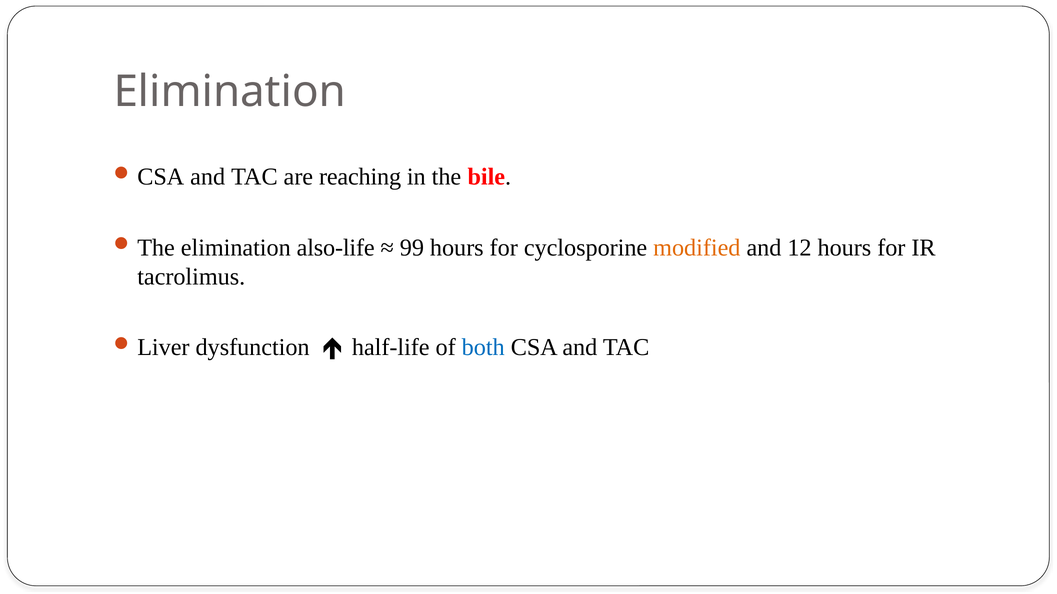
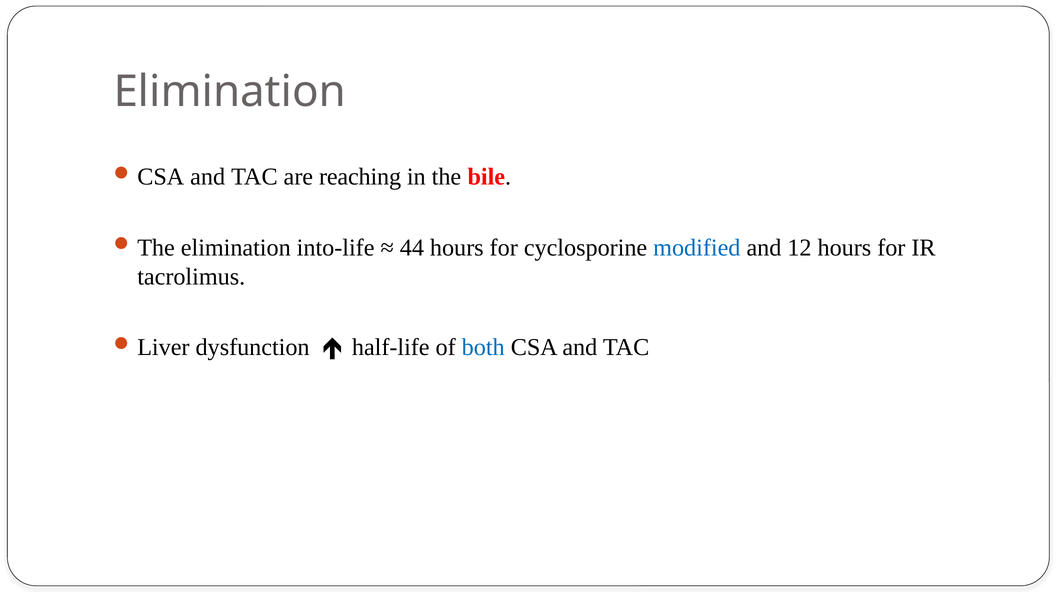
also-life: also-life -> into-life
99: 99 -> 44
modified colour: orange -> blue
